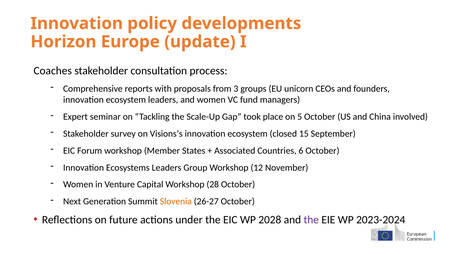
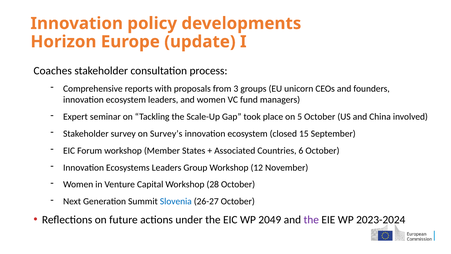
Visions’s: Visions’s -> Survey’s
Slovenia colour: orange -> blue
2028: 2028 -> 2049
